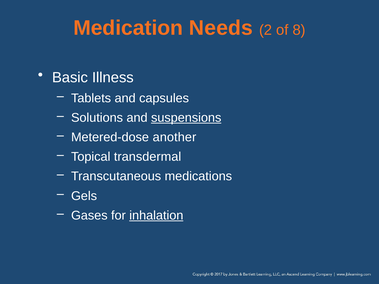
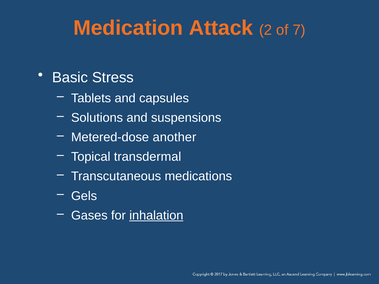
Needs: Needs -> Attack
8: 8 -> 7
Illness: Illness -> Stress
suspensions underline: present -> none
